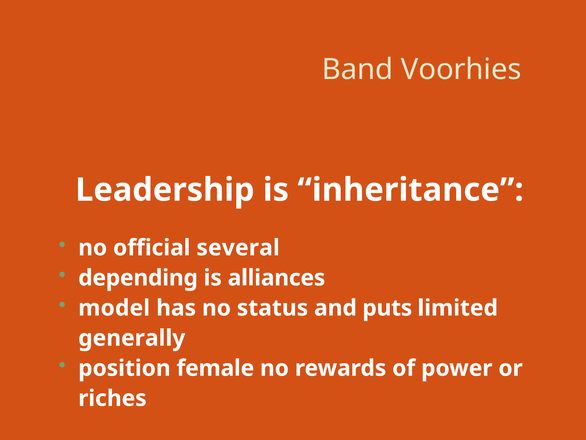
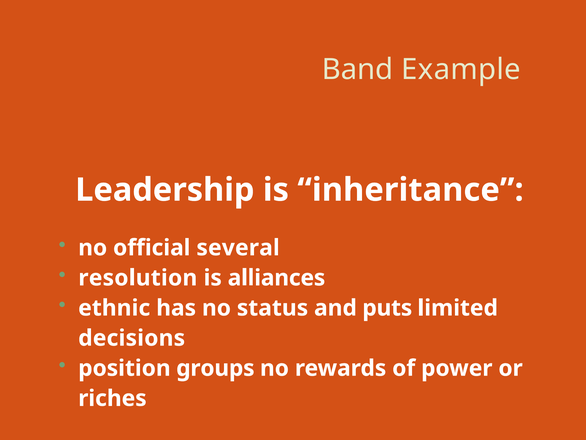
Voorhies: Voorhies -> Example
depending: depending -> resolution
model: model -> ethnic
generally: generally -> decisions
female: female -> groups
